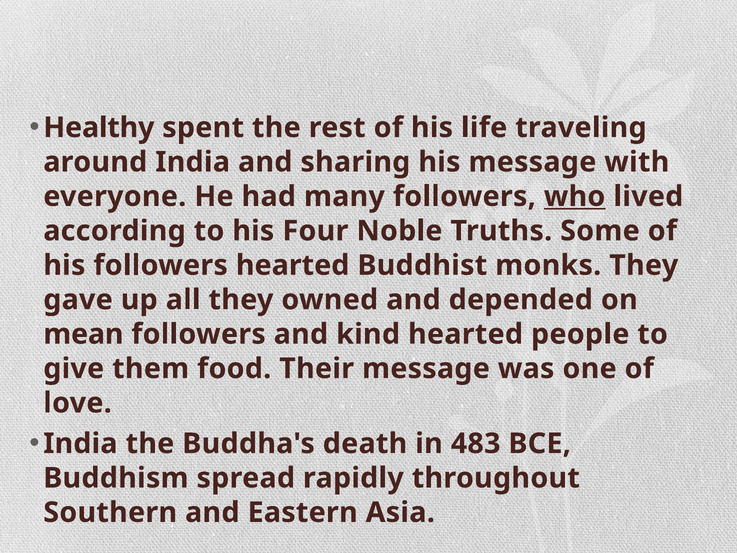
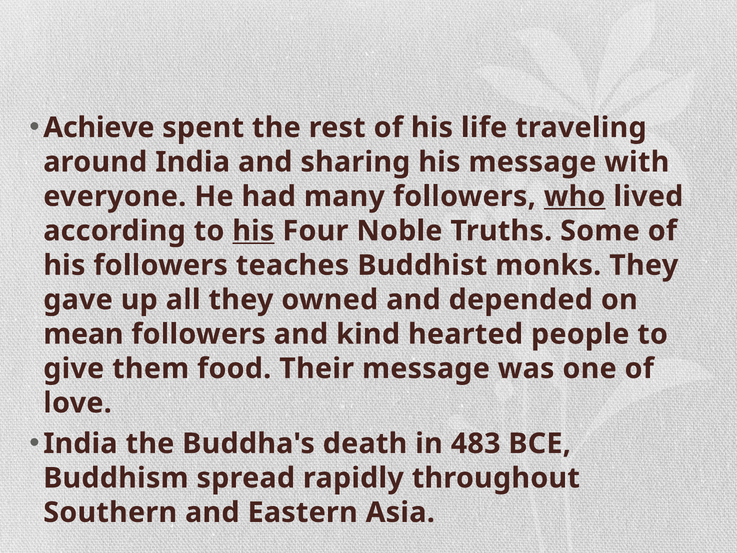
Healthy: Healthy -> Achieve
his at (253, 231) underline: none -> present
followers hearted: hearted -> teaches
